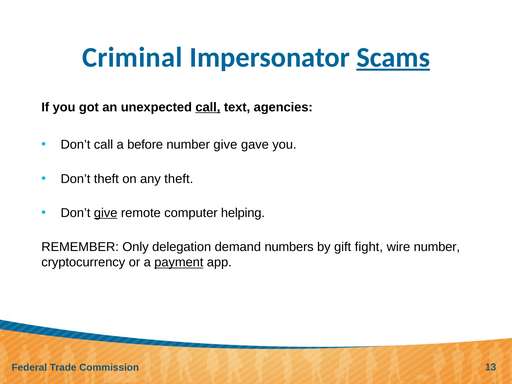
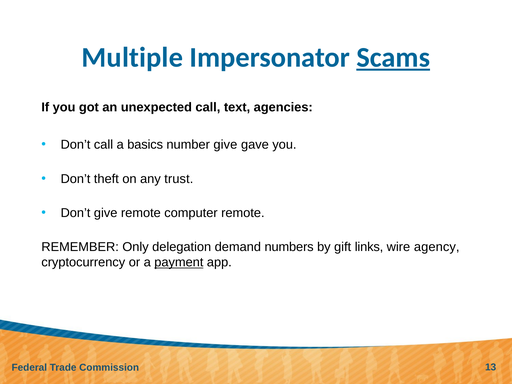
Criminal: Criminal -> Multiple
call at (208, 107) underline: present -> none
before: before -> basics
any theft: theft -> trust
give at (106, 213) underline: present -> none
computer helping: helping -> remote
fight: fight -> links
wire number: number -> agency
